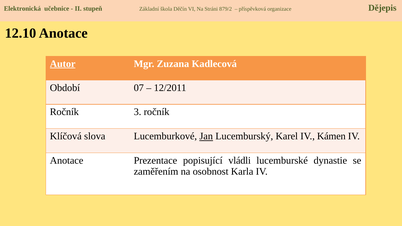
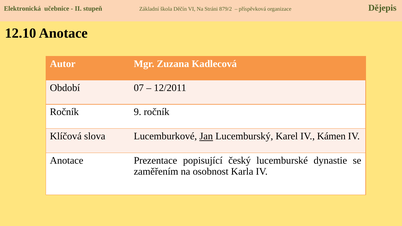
Autor underline: present -> none
3: 3 -> 9
vládli: vládli -> český
